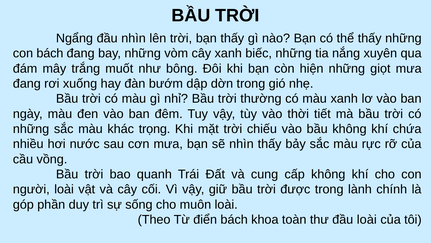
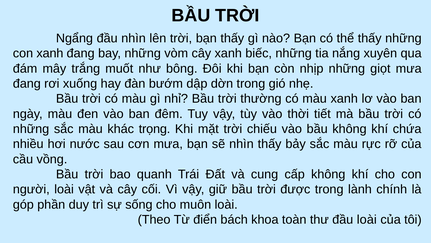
con bách: bách -> xanh
hiện: hiện -> nhịp
